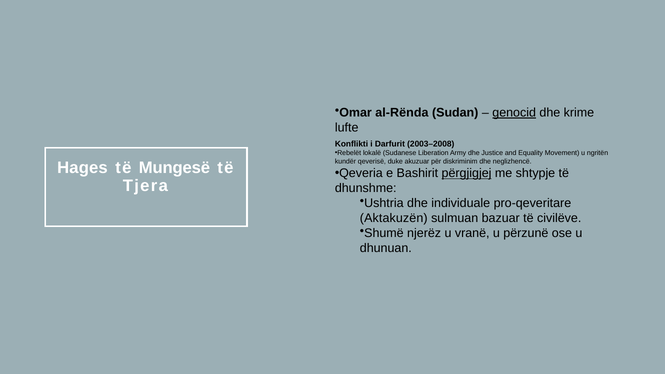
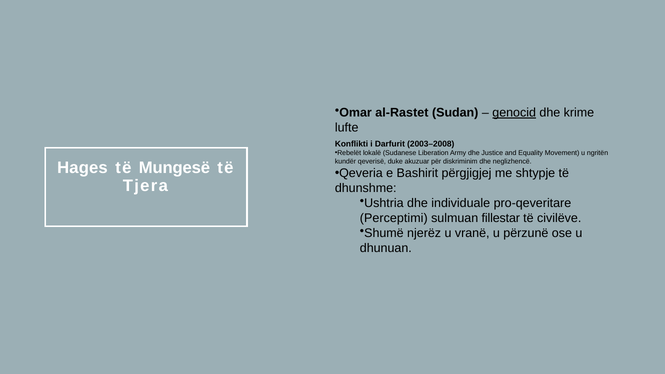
al-Rënda: al-Rënda -> al-Rastet
përgjigjej underline: present -> none
Aktakuzën: Aktakuzën -> Perceptimi
bazuar: bazuar -> fillestar
